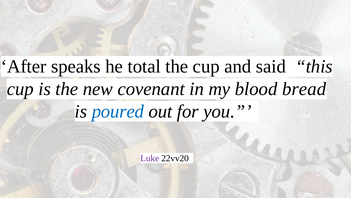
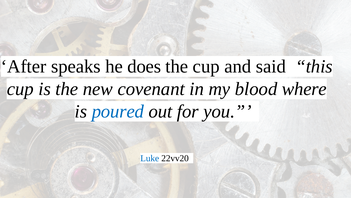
total: total -> does
bread: bread -> where
Luke colour: purple -> blue
